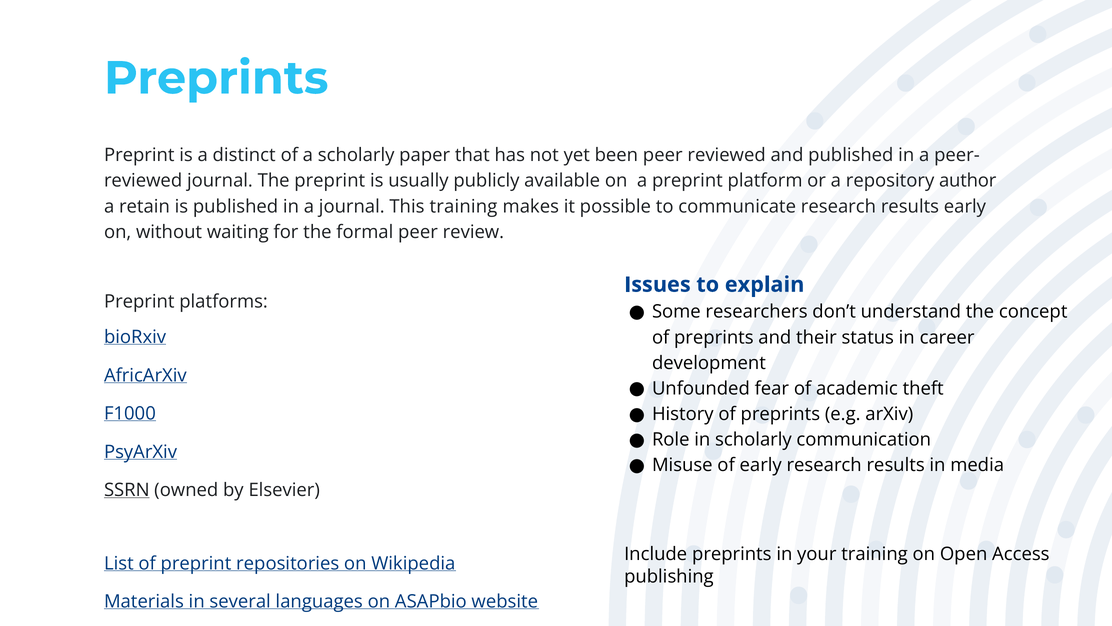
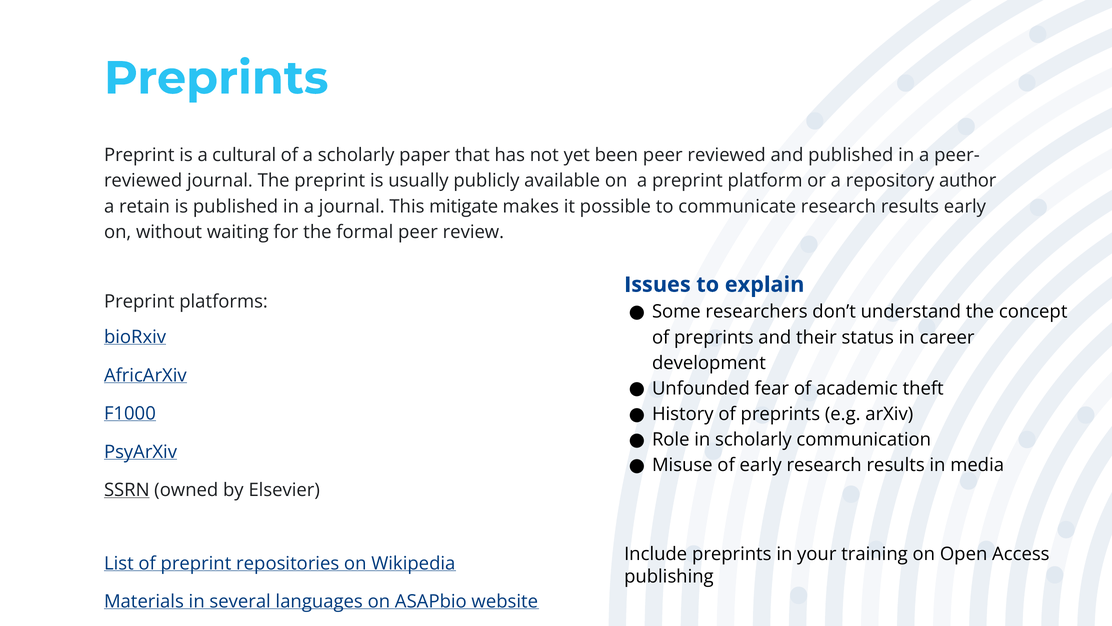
distinct: distinct -> cultural
This training: training -> mitigate
